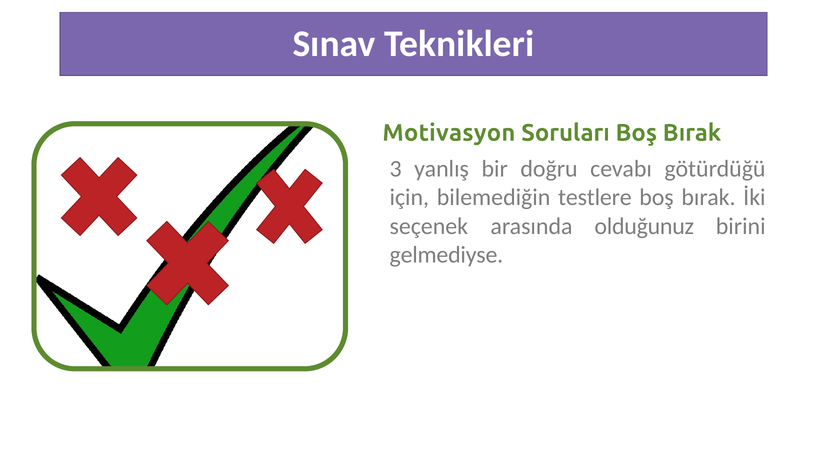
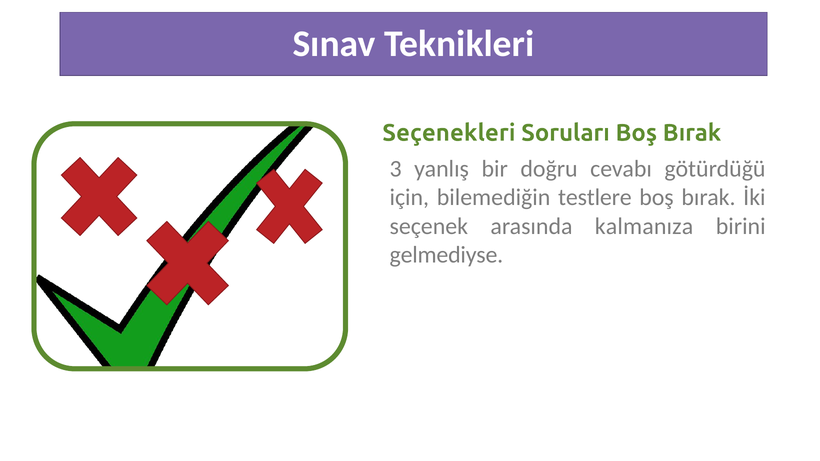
Motivasyon: Motivasyon -> Seçenekleri
olduğunuz: olduğunuz -> kalmanıza
